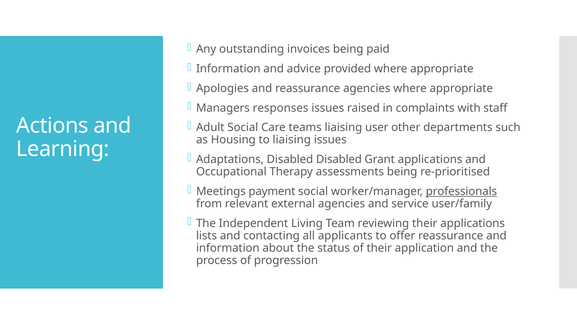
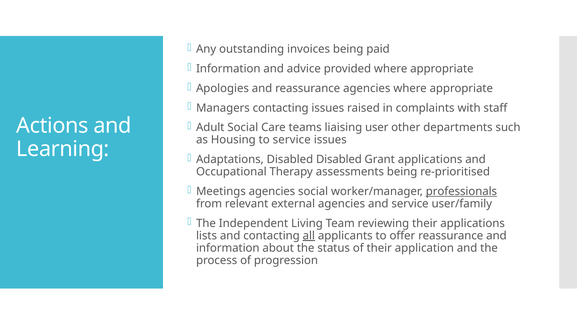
Managers responses: responses -> contacting
to liaising: liaising -> service
Meetings payment: payment -> agencies
all underline: none -> present
